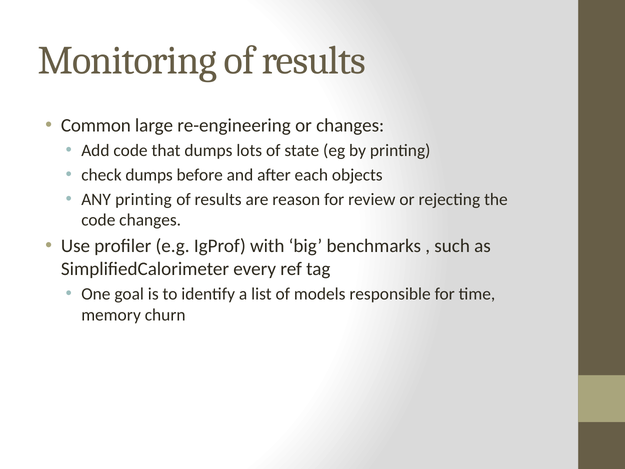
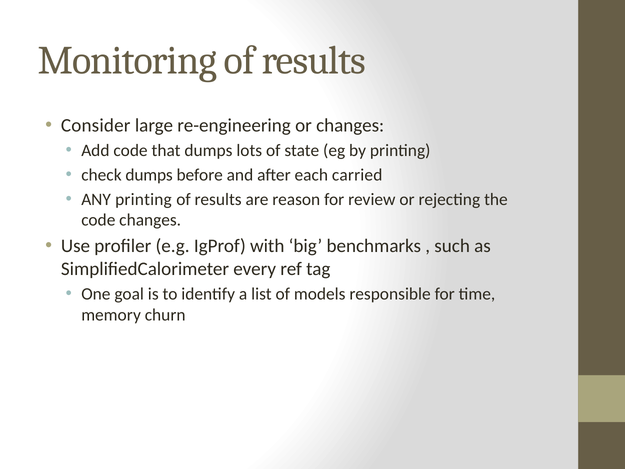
Common: Common -> Consider
objects: objects -> carried
